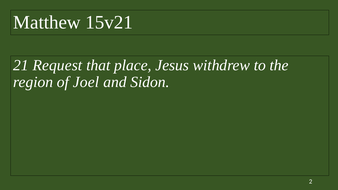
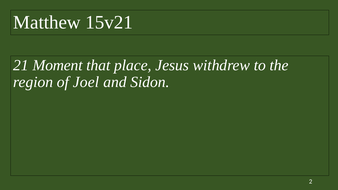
Request: Request -> Moment
